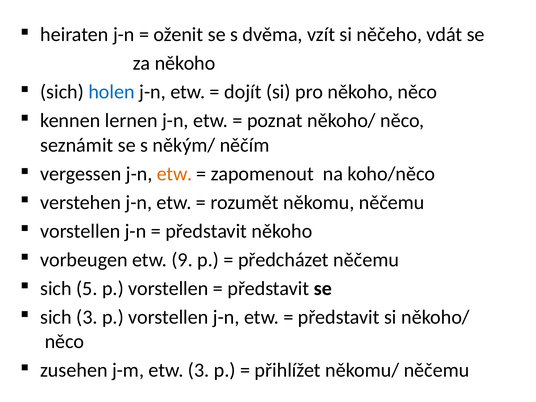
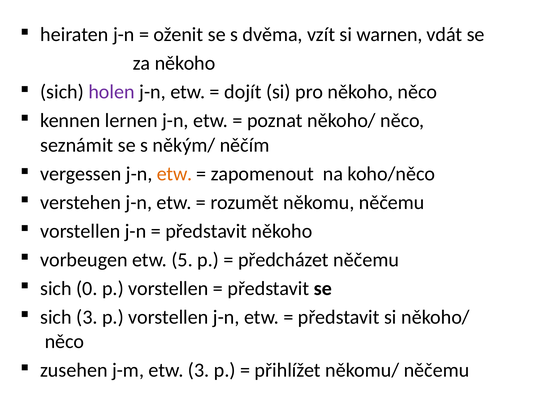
něčeho: něčeho -> warnen
holen colour: blue -> purple
9: 9 -> 5
5: 5 -> 0
